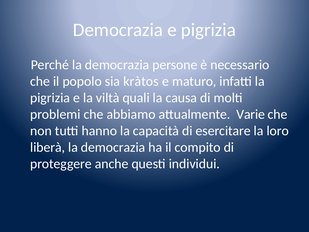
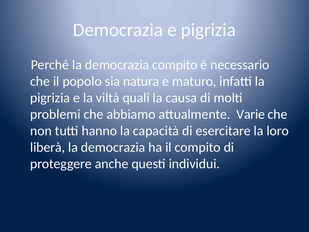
democrazia persone: persone -> compito
kràtos: kràtos -> natura
